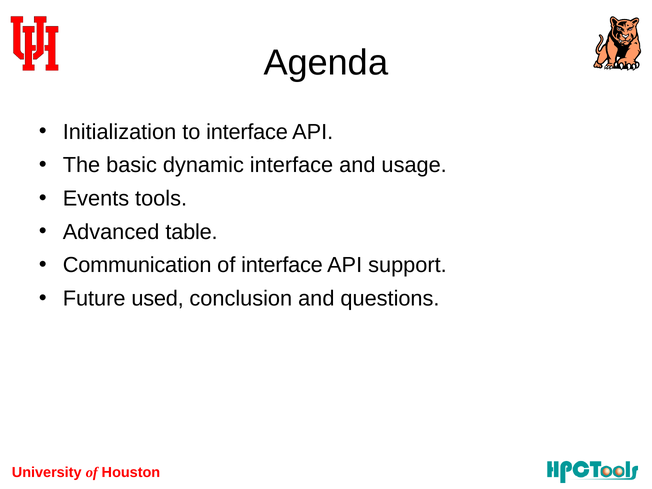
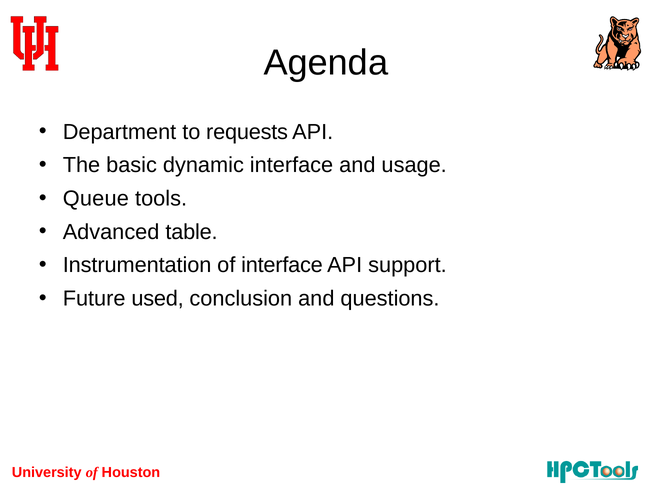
Initialization: Initialization -> Department
to interface: interface -> requests
Events: Events -> Queue
Communication: Communication -> Instrumentation
